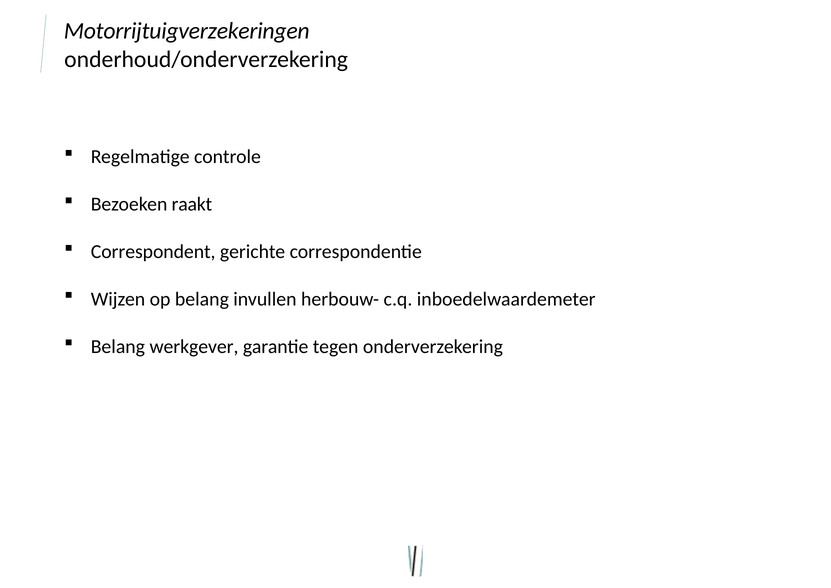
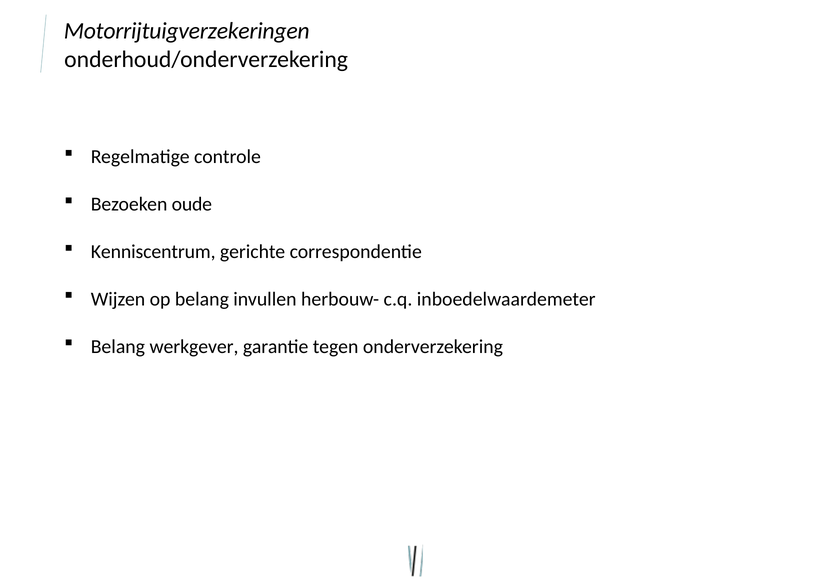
raakt: raakt -> oude
Correspondent: Correspondent -> Kenniscentrum
